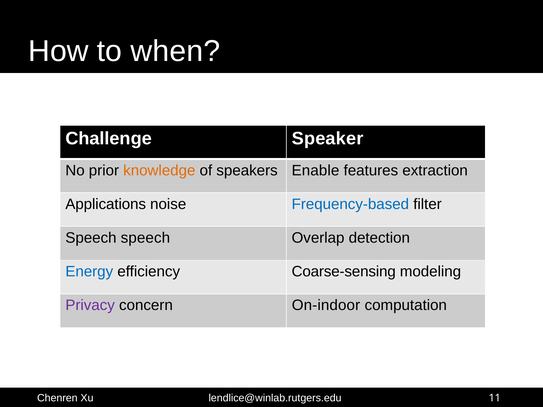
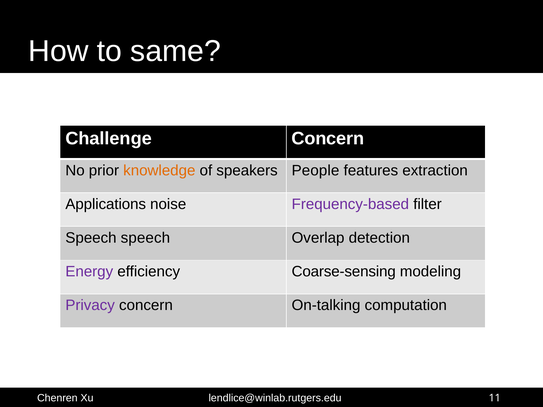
when: when -> same
Challenge Speaker: Speaker -> Concern
Enable: Enable -> People
Frequency-based colour: blue -> purple
Energy colour: blue -> purple
On-indoor: On-indoor -> On-talking
